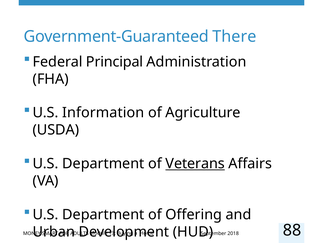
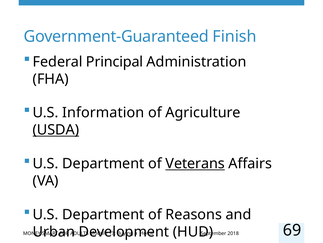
There: There -> Finish
USDA underline: none -> present
Offering: Offering -> Reasons
88: 88 -> 69
